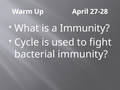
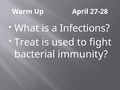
a Immunity: Immunity -> Infections
Cycle: Cycle -> Treat
